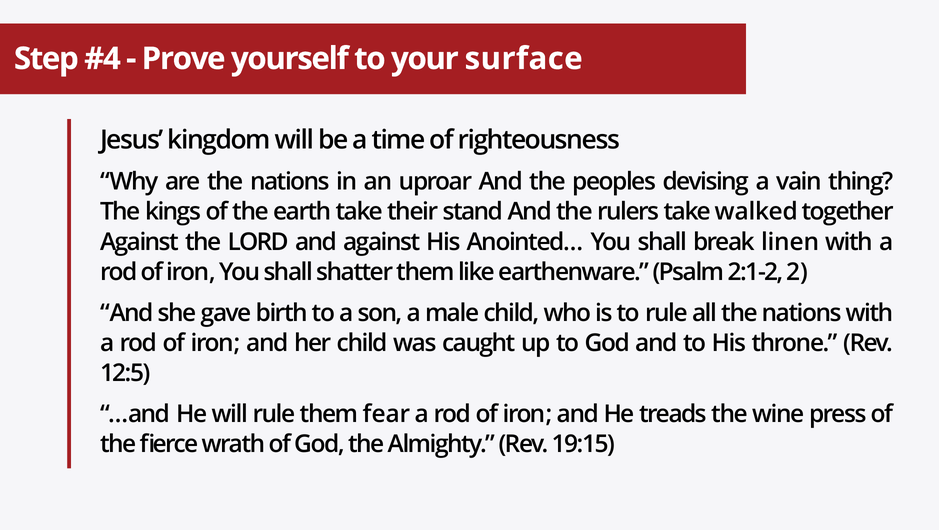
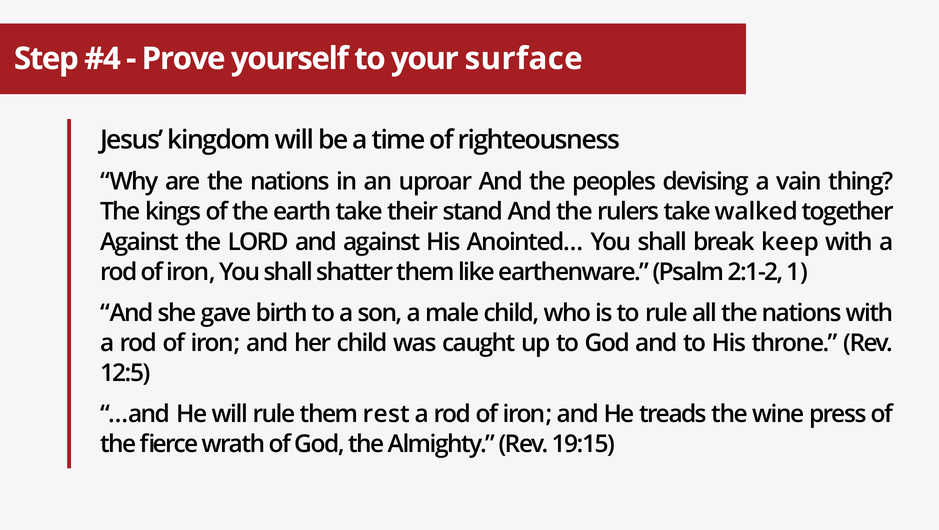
linen: linen -> keep
2:1-2 2: 2 -> 1
fear: fear -> rest
